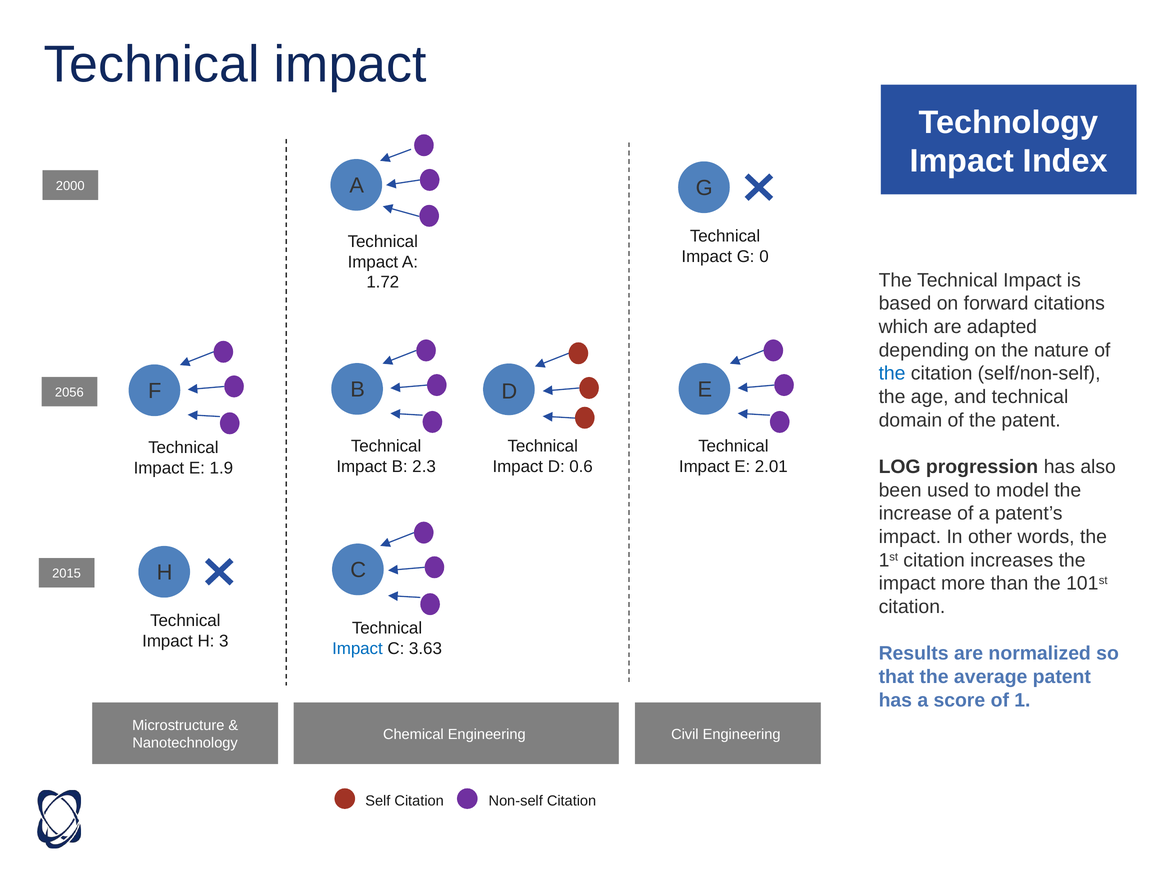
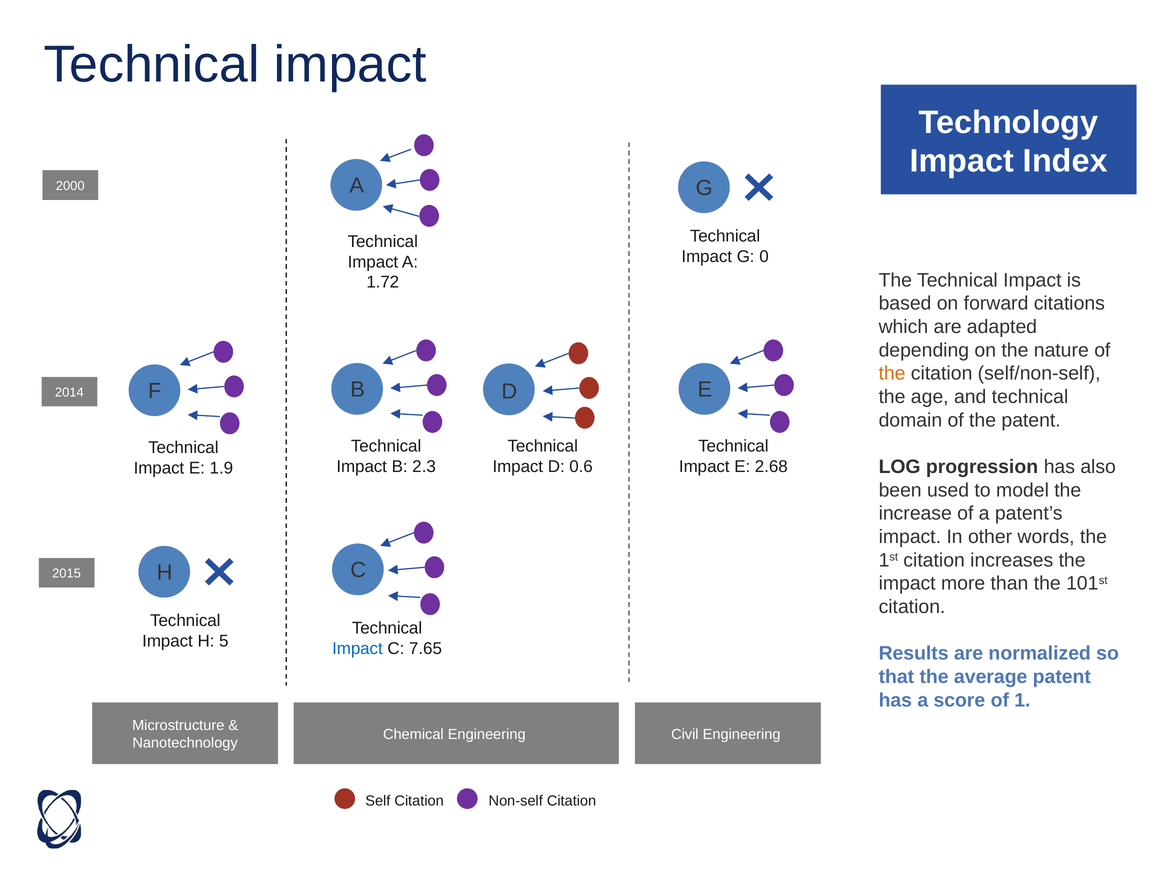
the at (892, 373) colour: blue -> orange
2056: 2056 -> 2014
2.01: 2.01 -> 2.68
3: 3 -> 5
3.63: 3.63 -> 7.65
